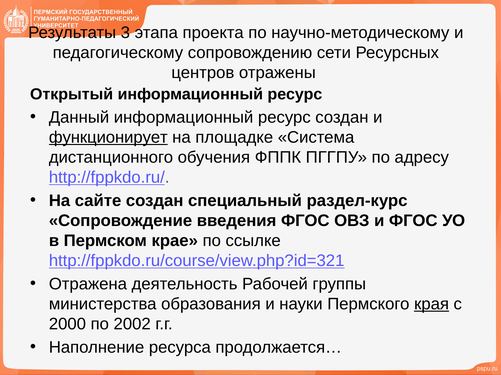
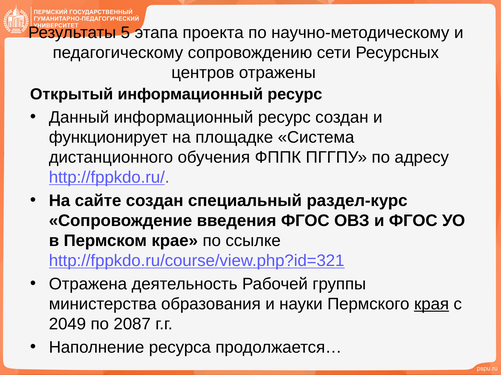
3: 3 -> 5
функционирует underline: present -> none
2000: 2000 -> 2049
2002: 2002 -> 2087
